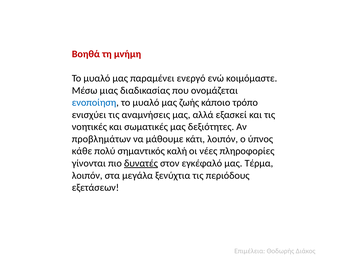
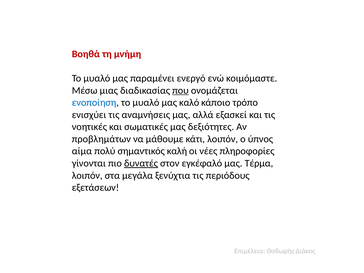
που underline: none -> present
ζωής: ζωής -> καλό
κάθε: κάθε -> αίμα
